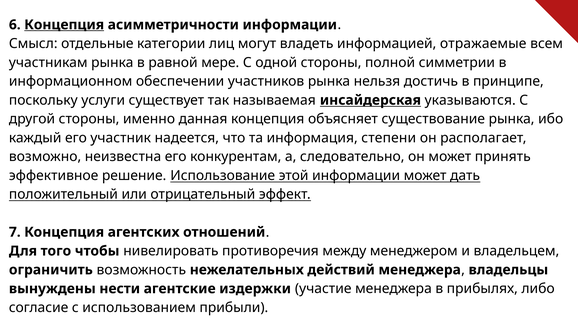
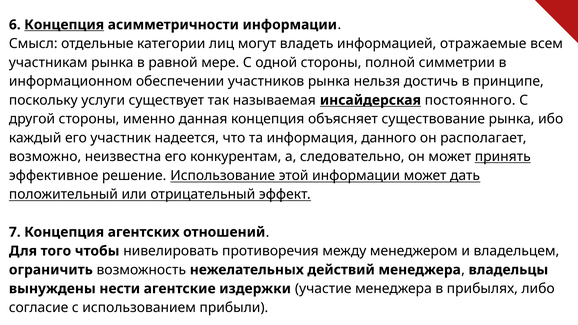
указываются: указываются -> постоянного
степени: степени -> данного
принять underline: none -> present
